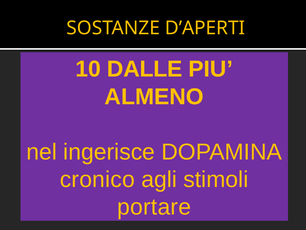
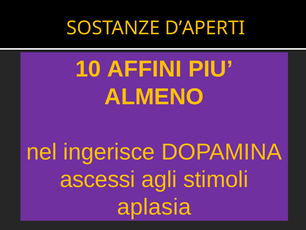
DALLE: DALLE -> AFFINI
cronico: cronico -> ascessi
portare: portare -> aplasia
